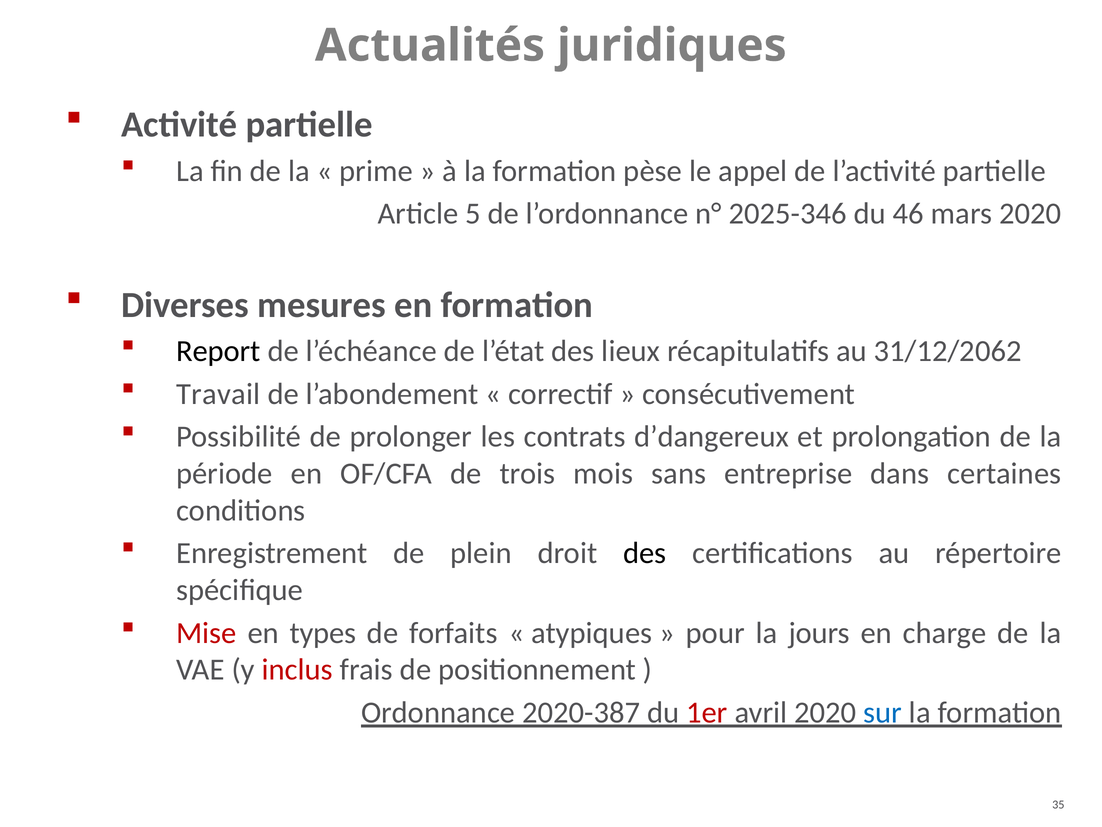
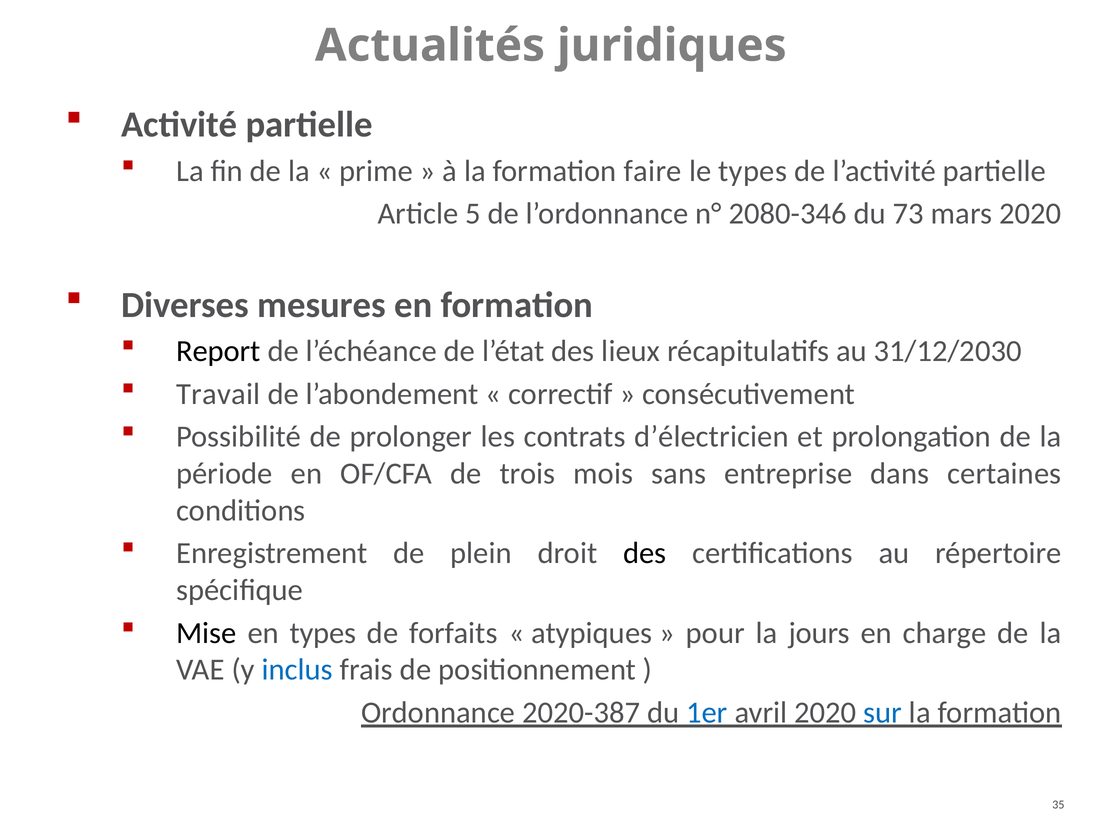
pèse: pèse -> faire
le appel: appel -> types
2025-346: 2025-346 -> 2080-346
46: 46 -> 73
31/12/2062: 31/12/2062 -> 31/12/2030
d’dangereux: d’dangereux -> d’électricien
Mise colour: red -> black
inclus colour: red -> blue
1er colour: red -> blue
